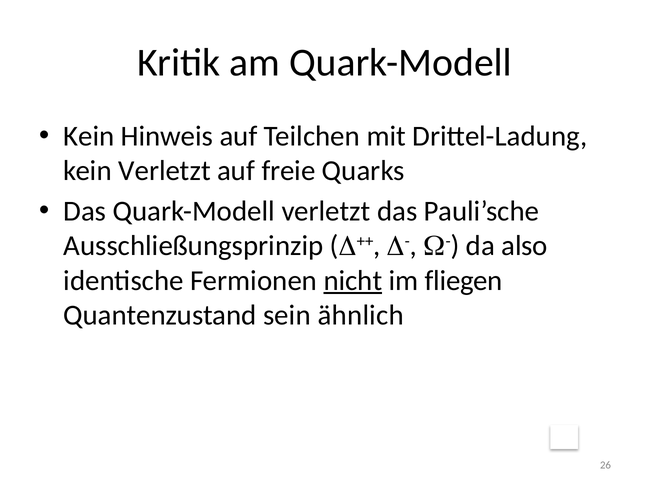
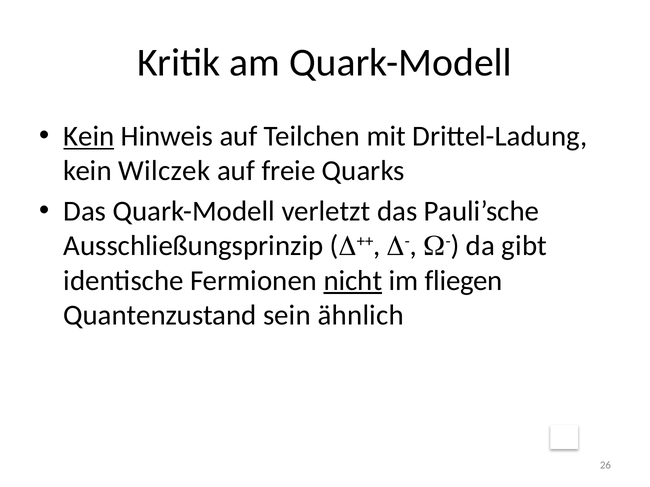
Kein at (89, 136) underline: none -> present
kein Verletzt: Verletzt -> Wilczek
also: also -> gibt
